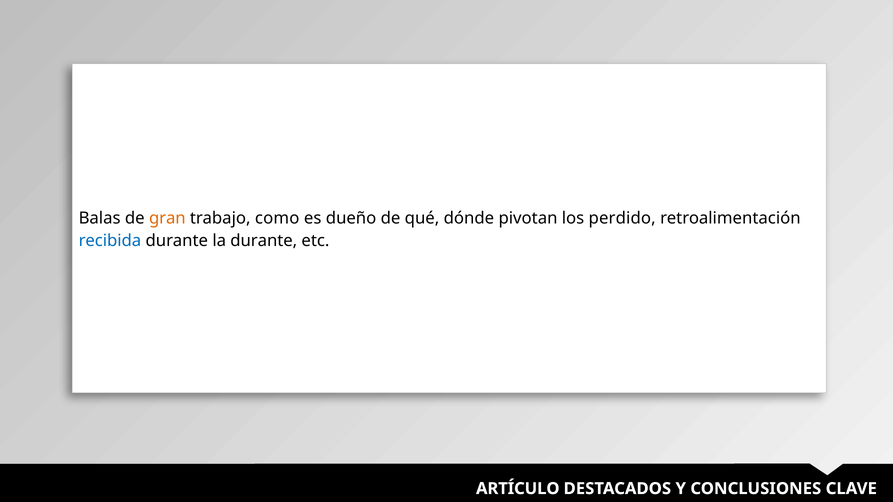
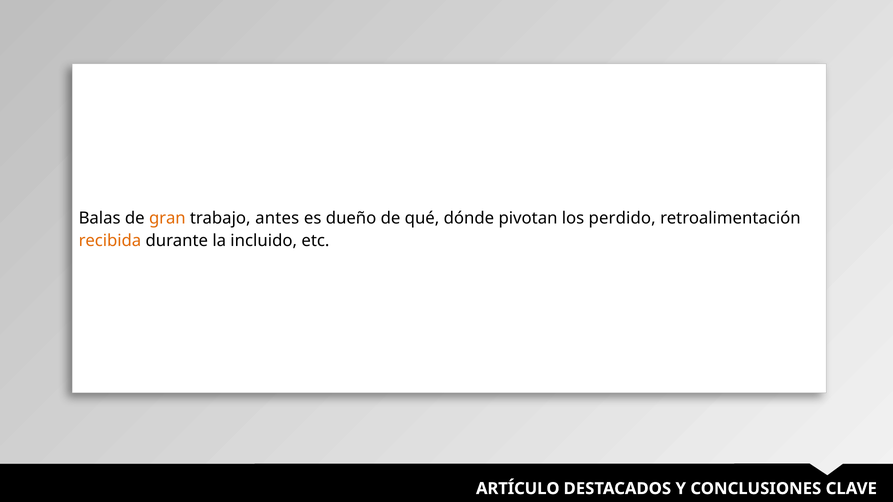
como: como -> antes
recibida colour: blue -> orange
la durante: durante -> incluido
